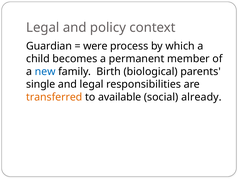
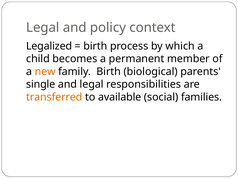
Guardian: Guardian -> Legalized
were at (95, 46): were -> birth
new colour: blue -> orange
already: already -> families
